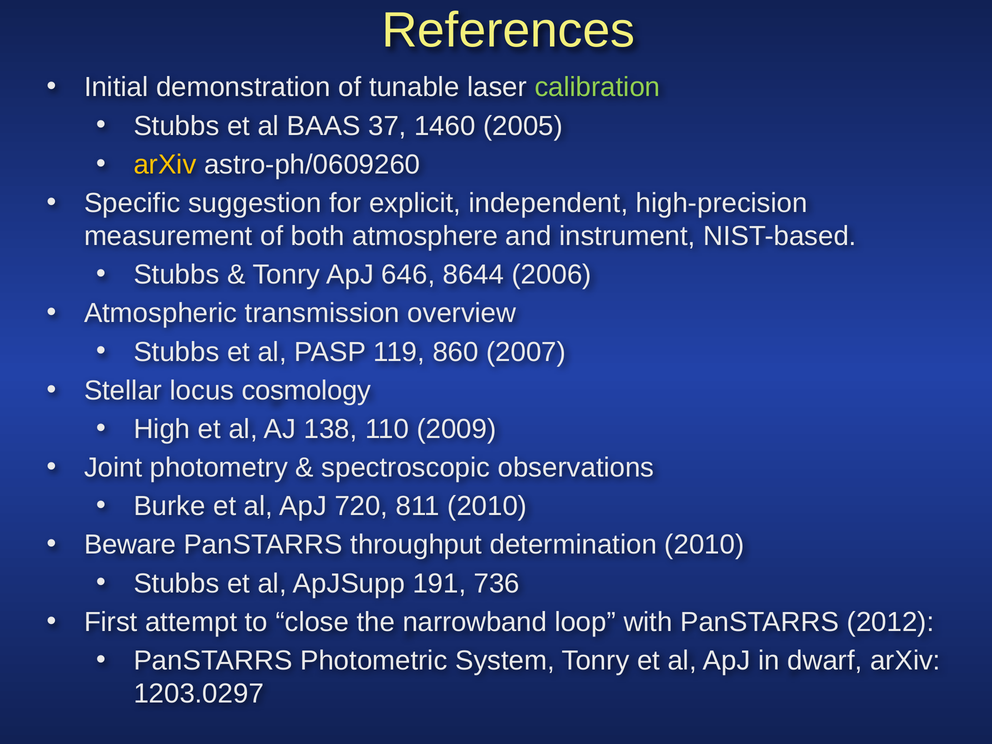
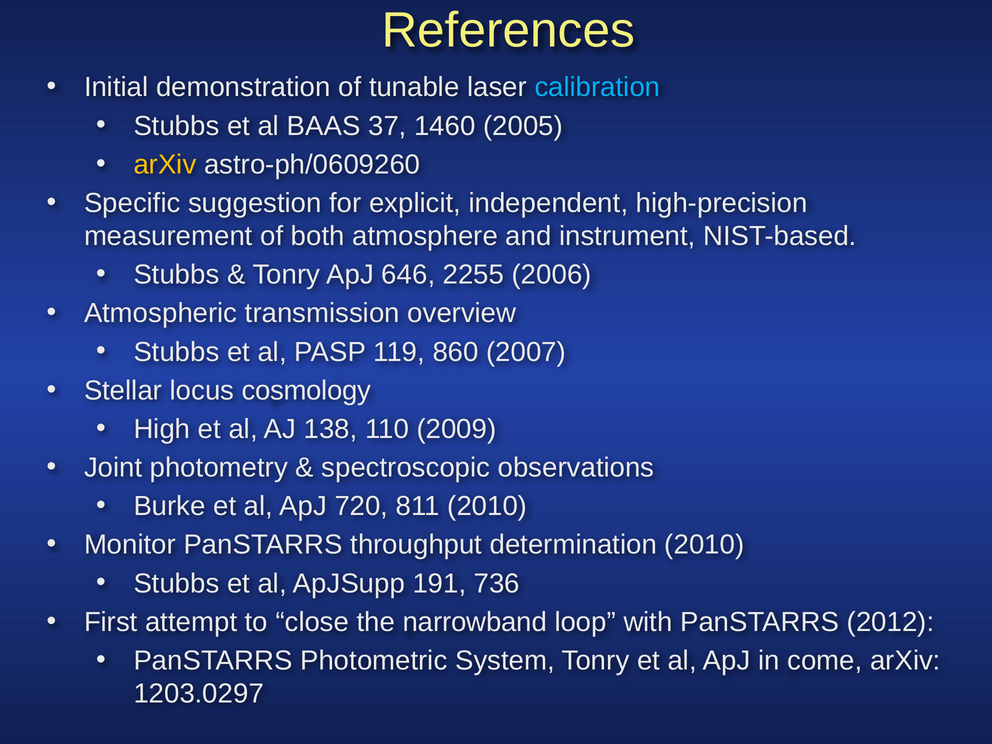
calibration colour: light green -> light blue
8644: 8644 -> 2255
Beware: Beware -> Monitor
dwarf: dwarf -> come
